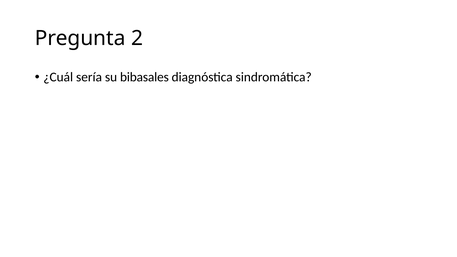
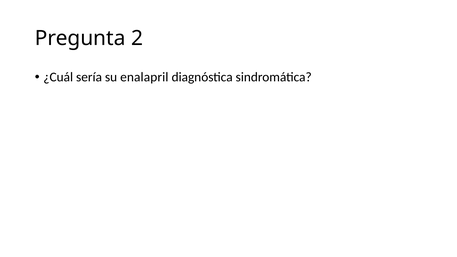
bibasales: bibasales -> enalapril
